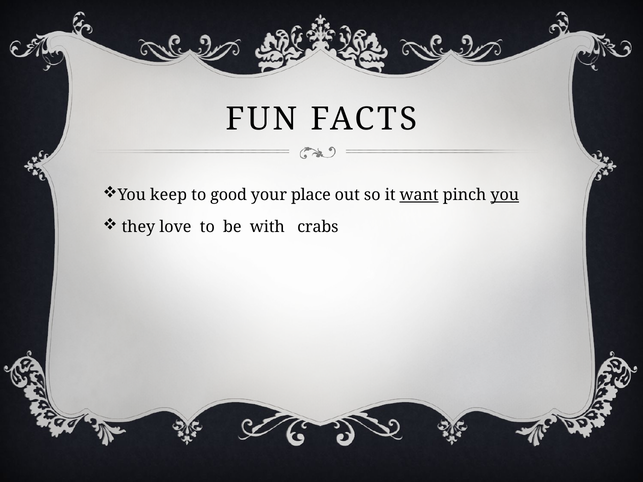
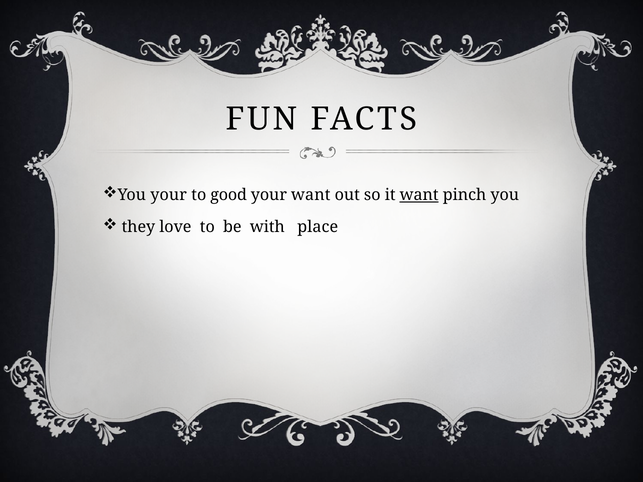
You keep: keep -> your
your place: place -> want
you at (505, 195) underline: present -> none
crabs: crabs -> place
